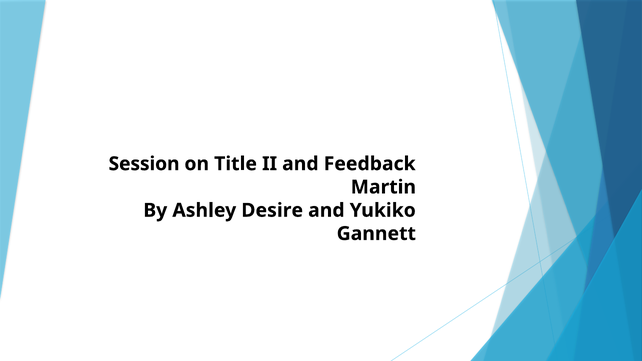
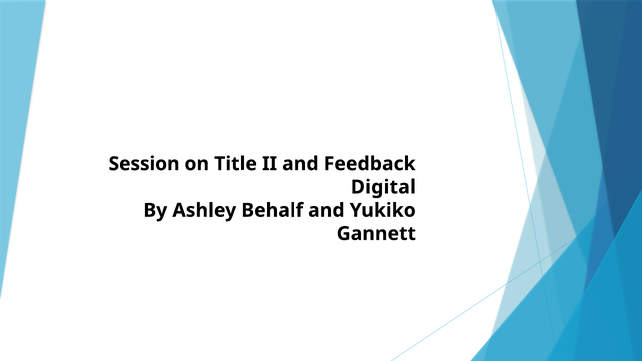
Martin: Martin -> Digital
Desire: Desire -> Behalf
